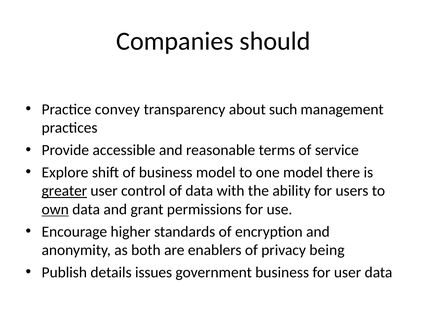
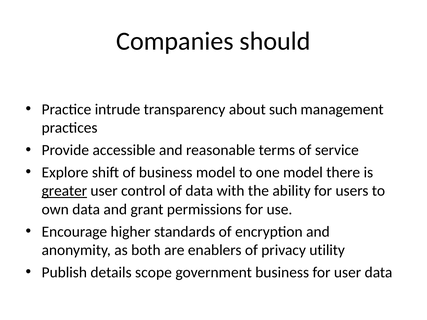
convey: convey -> intrude
own underline: present -> none
being: being -> utility
issues: issues -> scope
